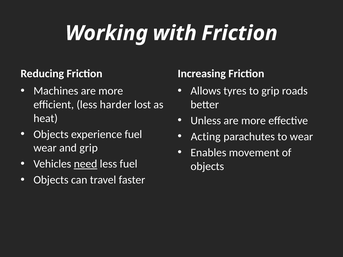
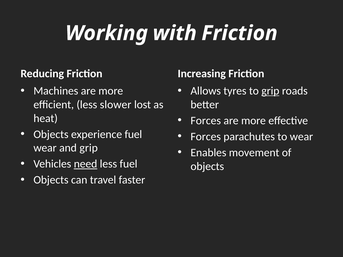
grip at (270, 91) underline: none -> present
harder: harder -> slower
Unless at (206, 121): Unless -> Forces
Acting at (206, 137): Acting -> Forces
